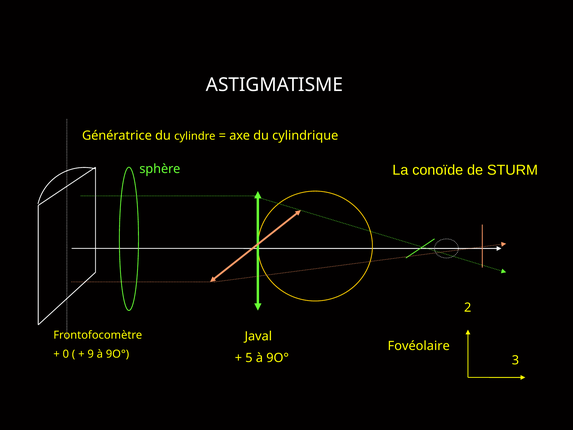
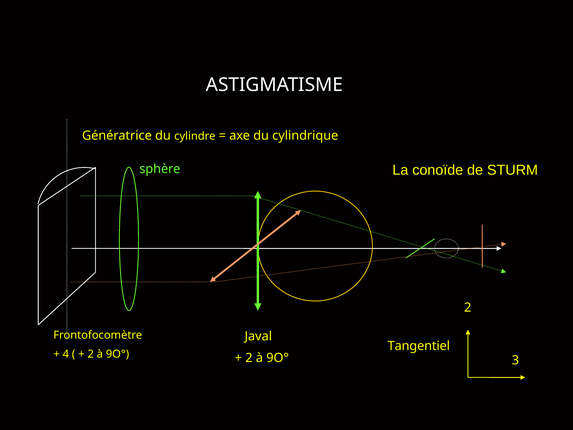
Fovéolaire: Fovéolaire -> Tangentiel
0: 0 -> 4
9 at (91, 354): 9 -> 2
5 at (249, 358): 5 -> 2
